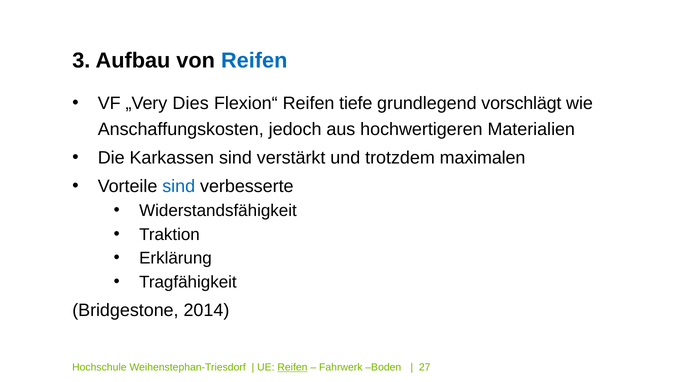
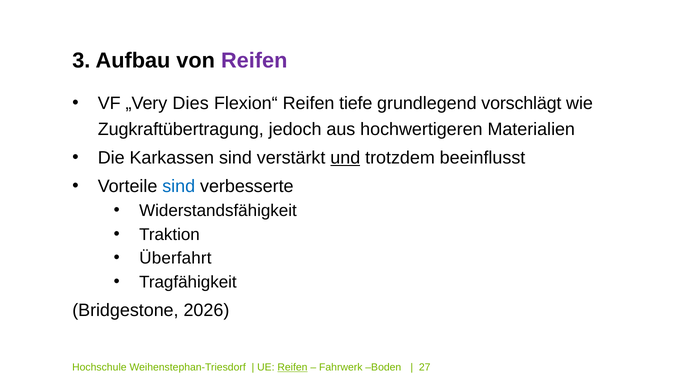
Reifen at (254, 60) colour: blue -> purple
Anschaffungskosten: Anschaffungskosten -> Zugkraftübertragung
und underline: none -> present
maximalen: maximalen -> beeinflusst
Erklärung: Erklärung -> Überfahrt
2014: 2014 -> 2026
